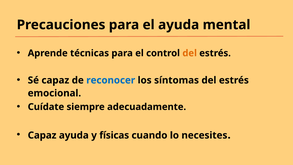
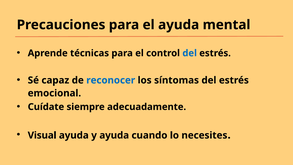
del at (190, 53) colour: orange -> blue
Capaz at (42, 135): Capaz -> Visual
y físicas: físicas -> ayuda
